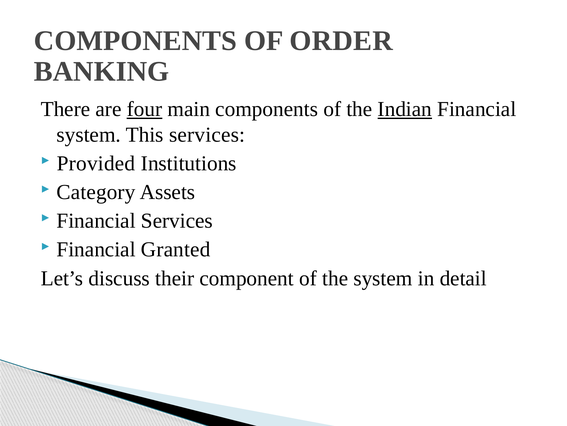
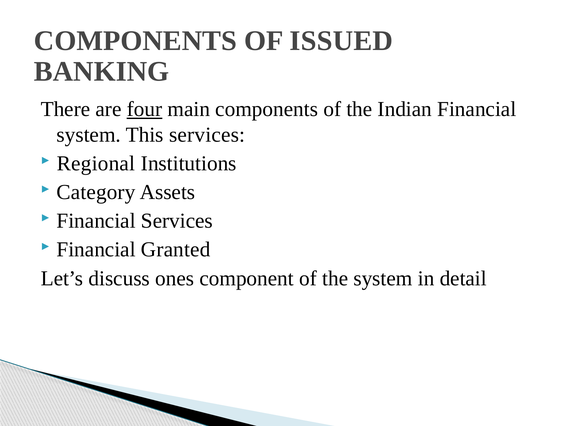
ORDER: ORDER -> ISSUED
Indian underline: present -> none
Provided: Provided -> Regional
their: their -> ones
